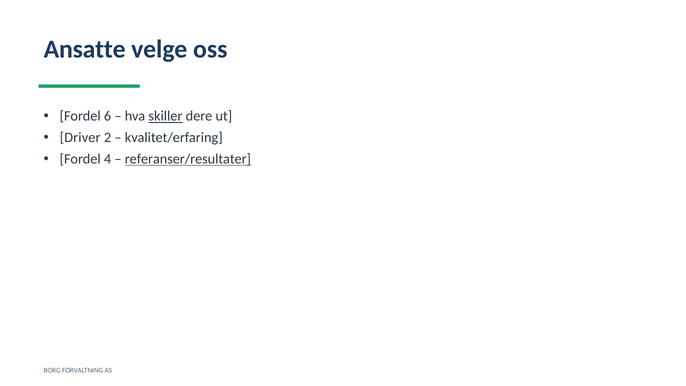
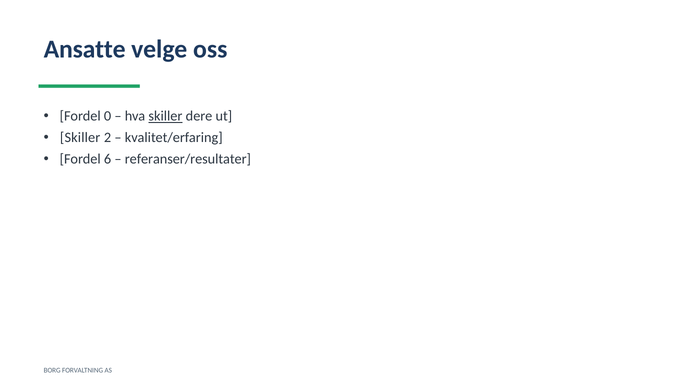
6: 6 -> 0
Driver at (80, 138): Driver -> Skiller
4: 4 -> 6
referanser/resultater underline: present -> none
